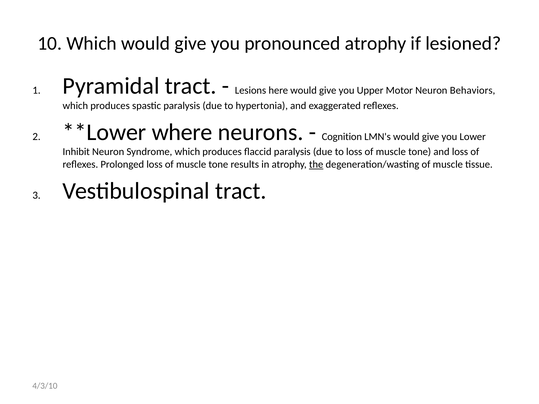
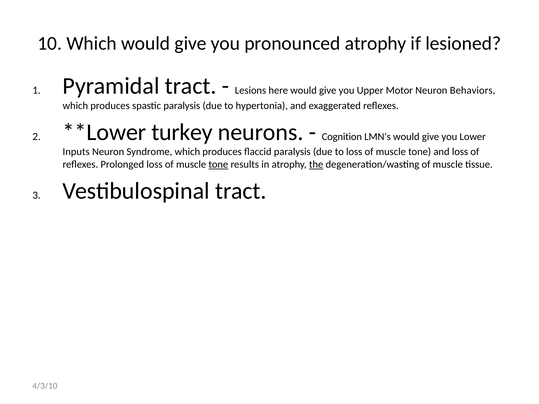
where: where -> turkey
Inhibit: Inhibit -> Inputs
tone at (218, 165) underline: none -> present
